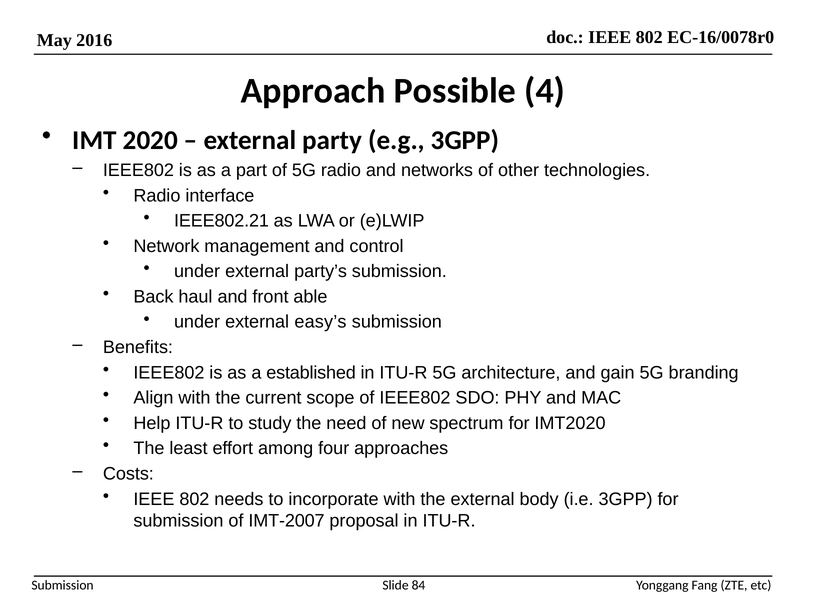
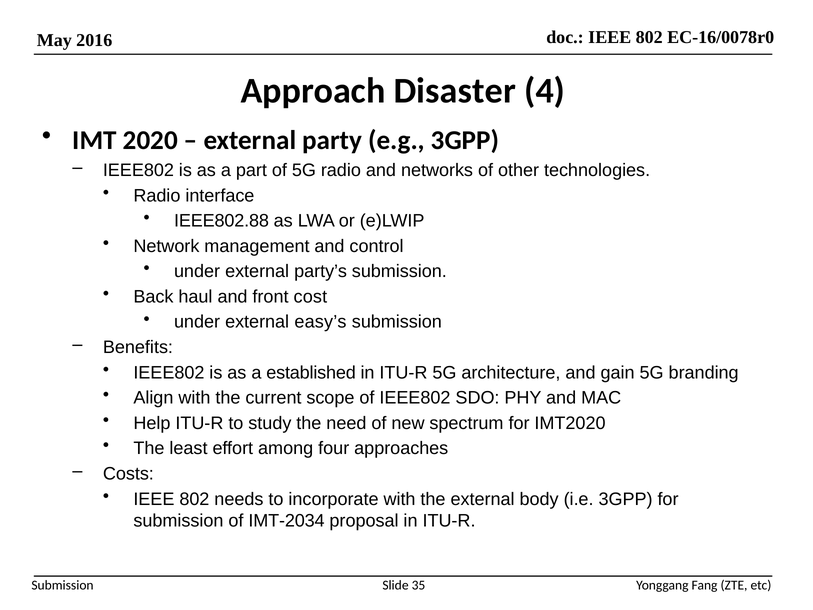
Possible: Possible -> Disaster
IEEE802.21: IEEE802.21 -> IEEE802.88
able: able -> cost
IMT-2007: IMT-2007 -> IMT-2034
84: 84 -> 35
